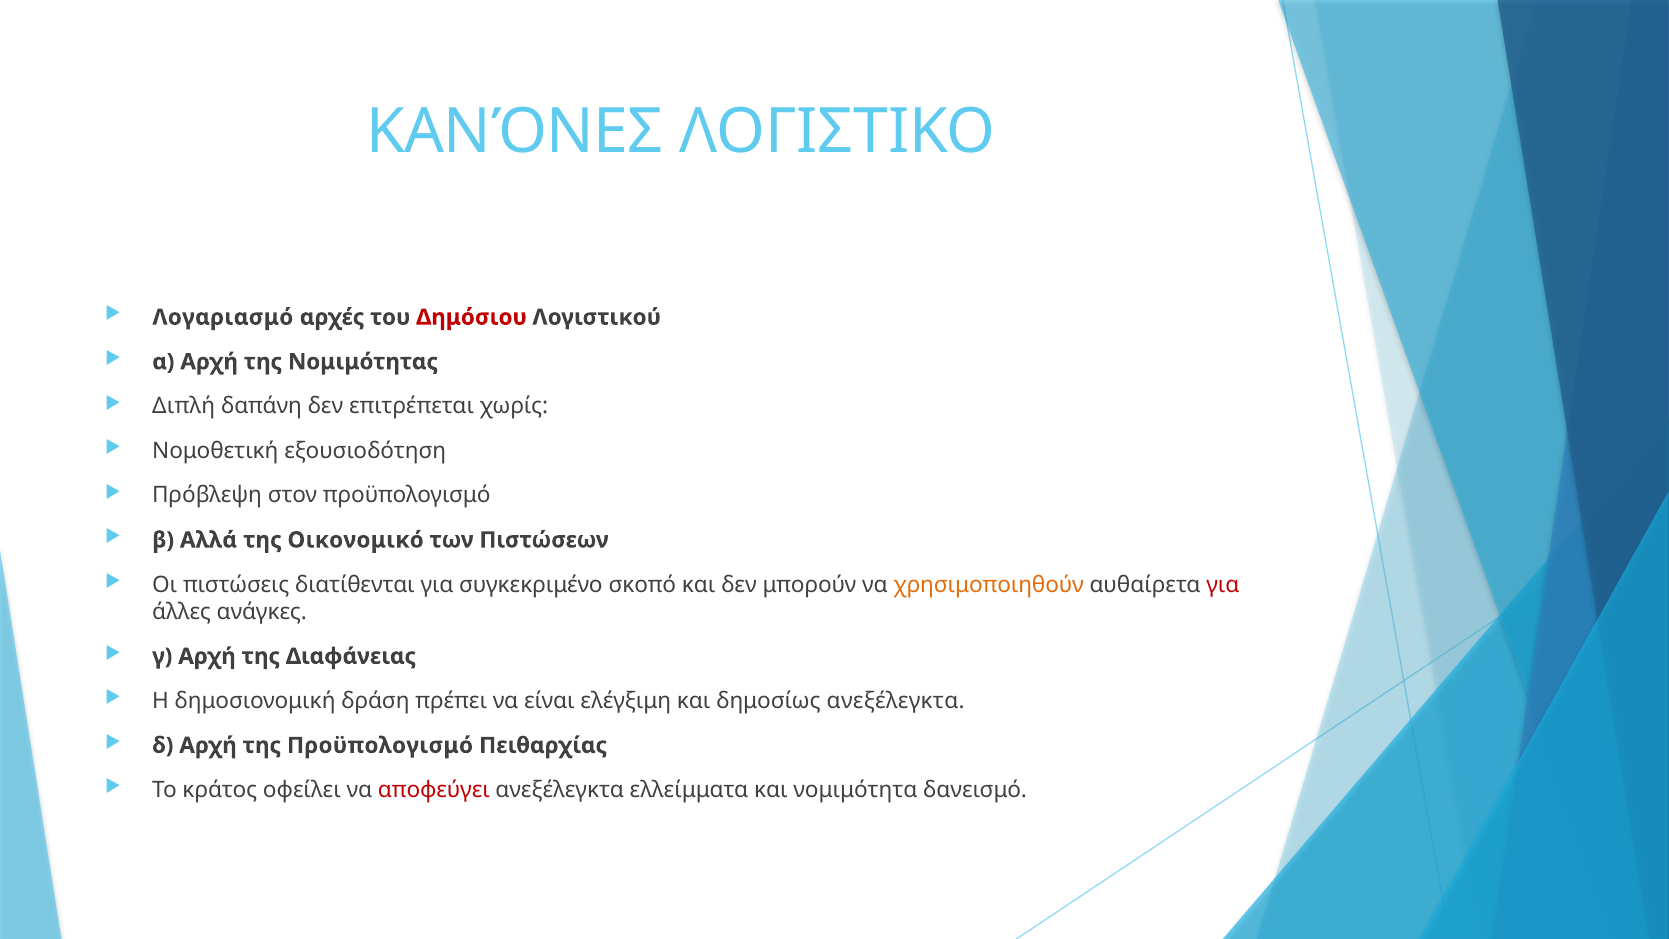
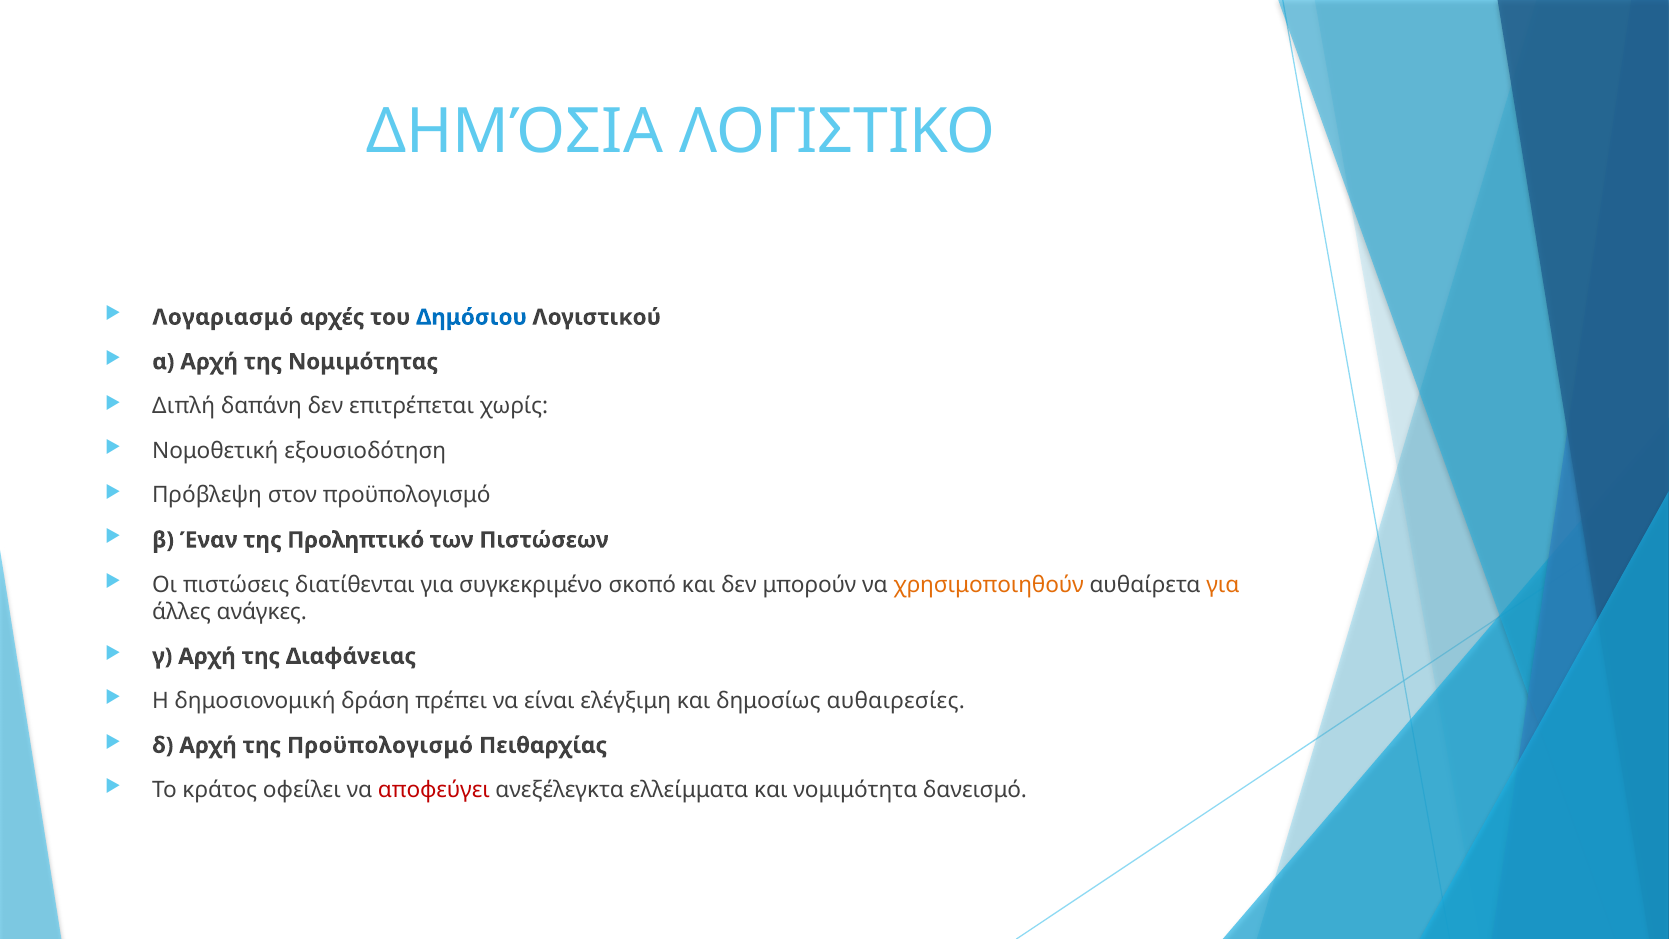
ΚΑΝΌΝΕΣ: ΚΑΝΌΝΕΣ -> ΔΗΜΌΣΙΑ
Δημόσιου colour: red -> blue
Αλλά: Αλλά -> Έναν
Οικονομικό: Οικονομικό -> Προληπτικό
για at (1223, 584) colour: red -> orange
δημοσίως ανεξέλεγκτα: ανεξέλεγκτα -> αυθαιρεσίες
